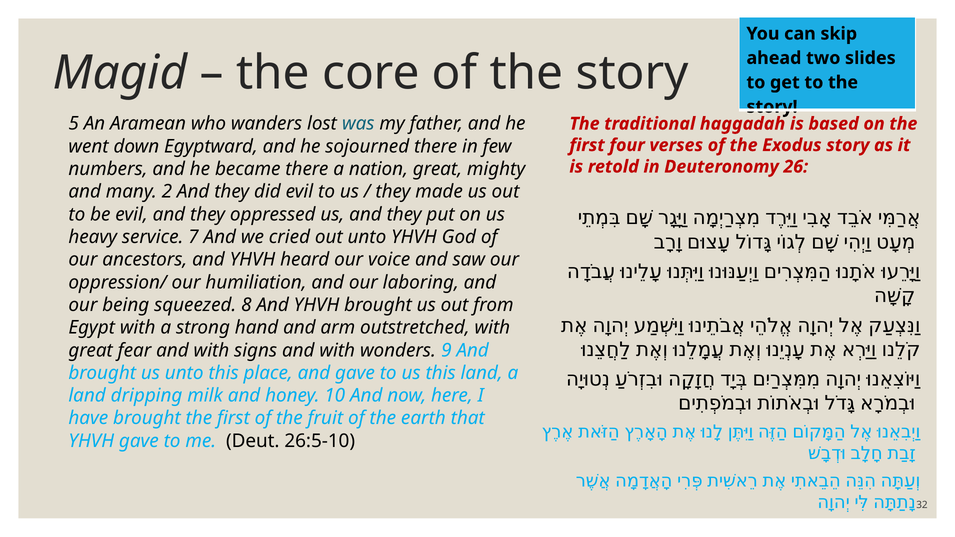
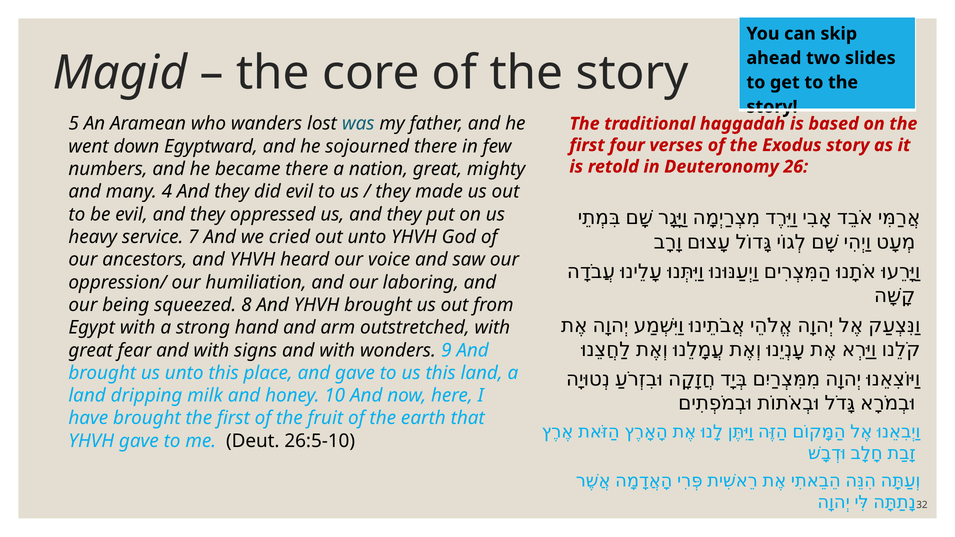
2: 2 -> 4
